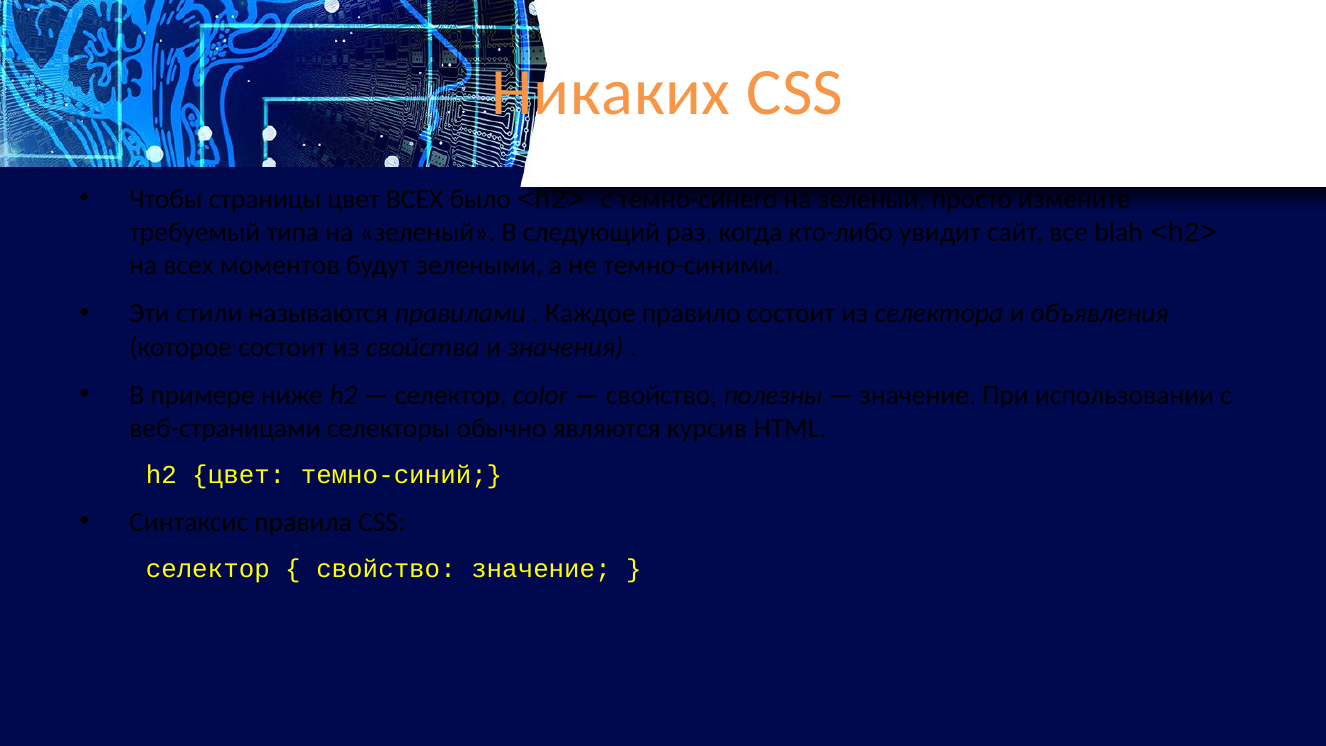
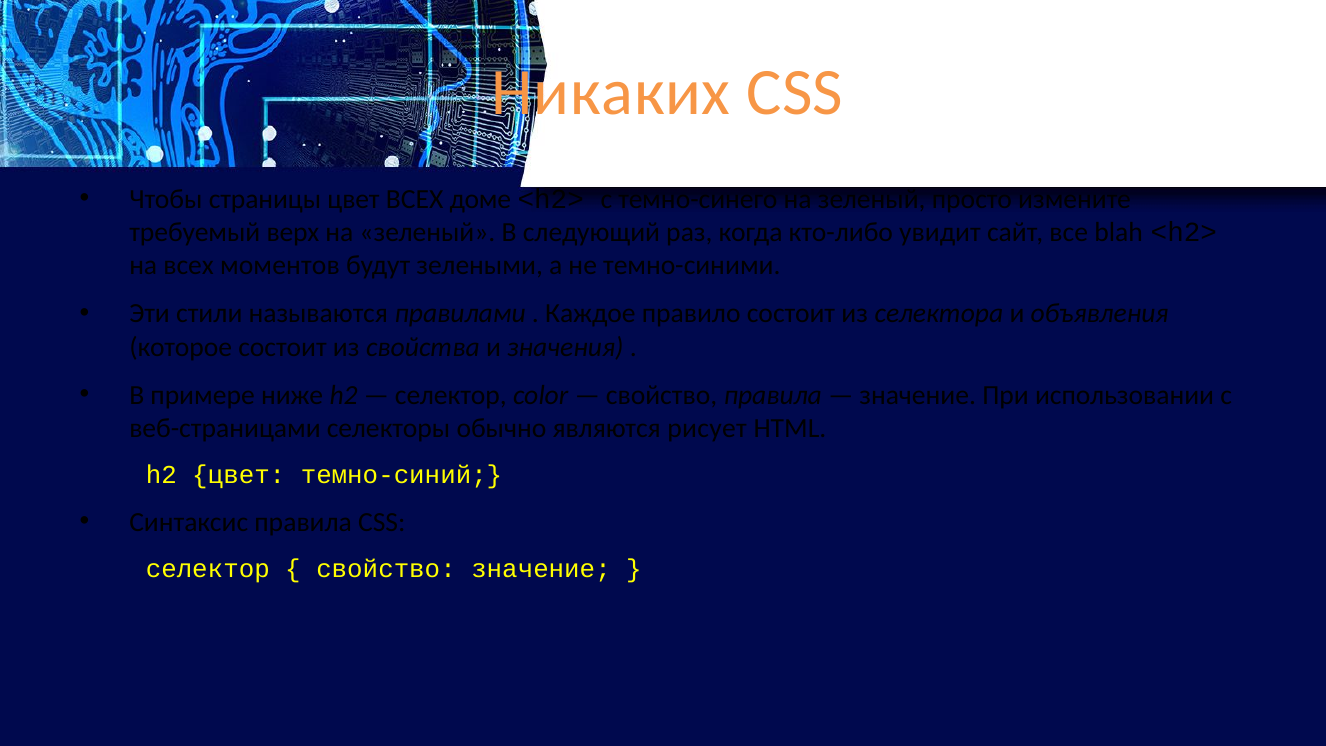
было: было -> доме
типа: типа -> верх
свойство полезны: полезны -> правила
курсив: курсив -> рисует
